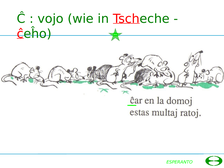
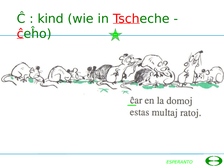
vojo: vojo -> kind
